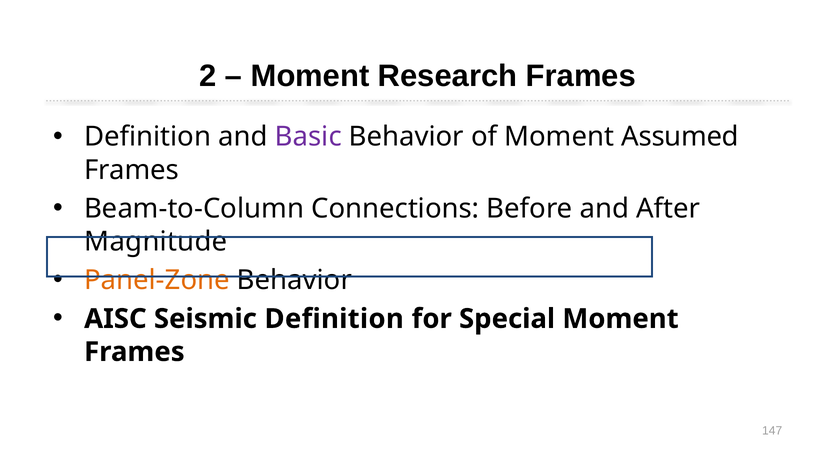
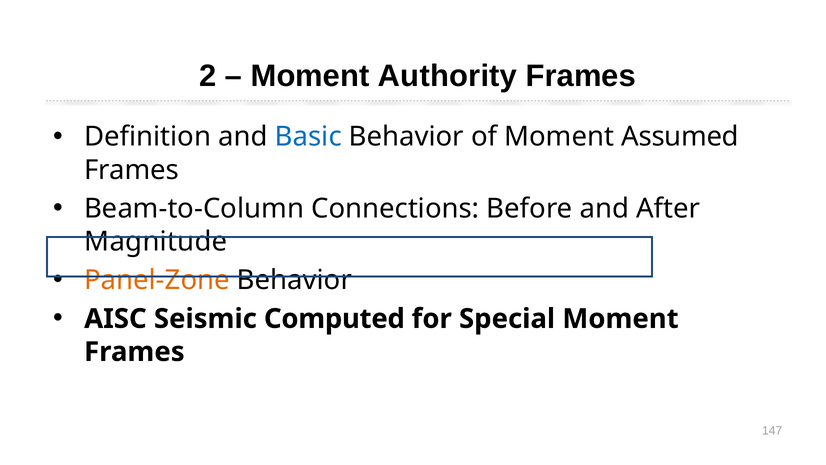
Research: Research -> Authority
Basic colour: purple -> blue
Seismic Definition: Definition -> Computed
